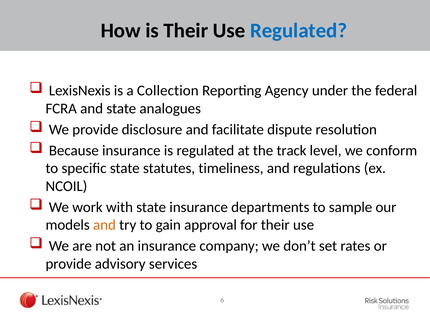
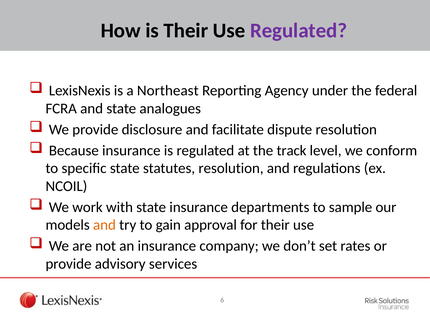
Regulated at (299, 30) colour: blue -> purple
Collection: Collection -> Northeast
statutes timeliness: timeliness -> resolution
